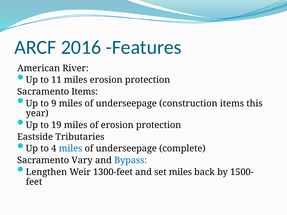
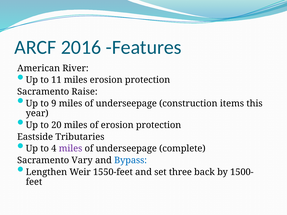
Sacramento Items: Items -> Raise
19: 19 -> 20
miles at (71, 149) colour: blue -> purple
1300-feet: 1300-feet -> 1550-feet
set miles: miles -> three
